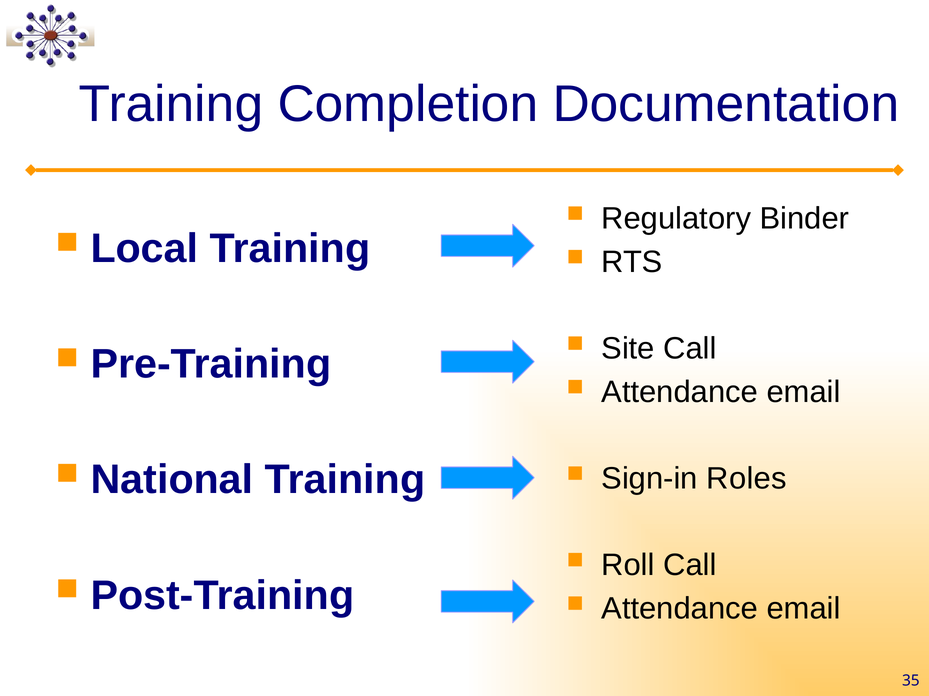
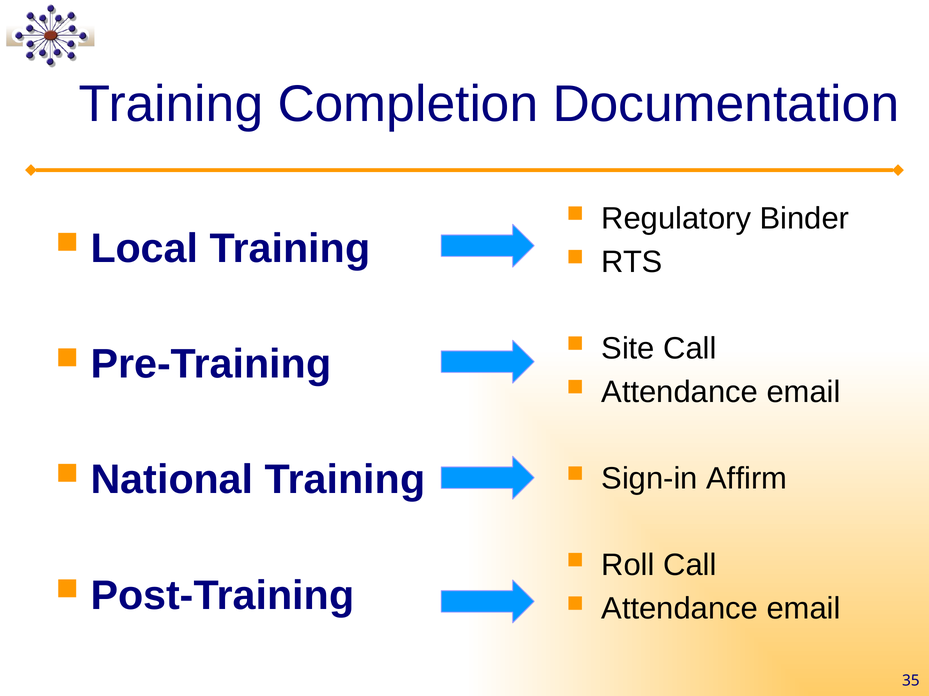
Roles: Roles -> Affirm
